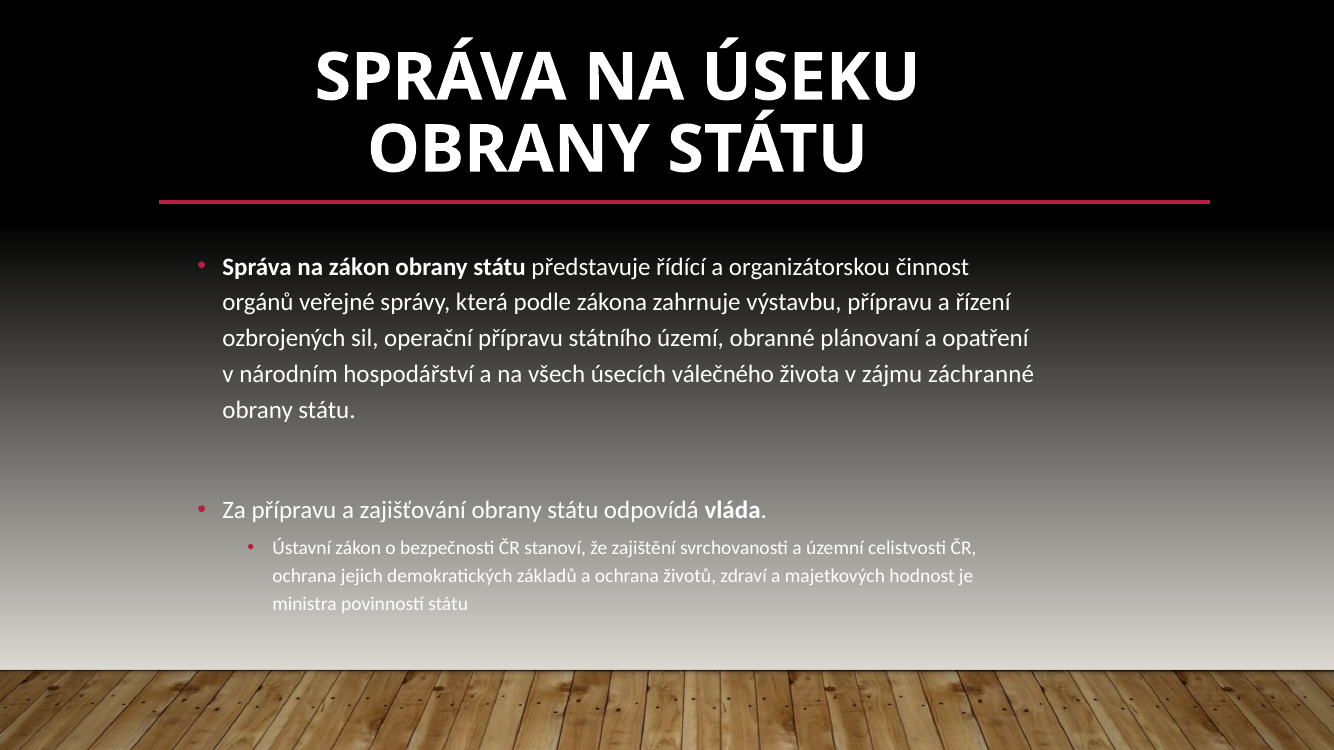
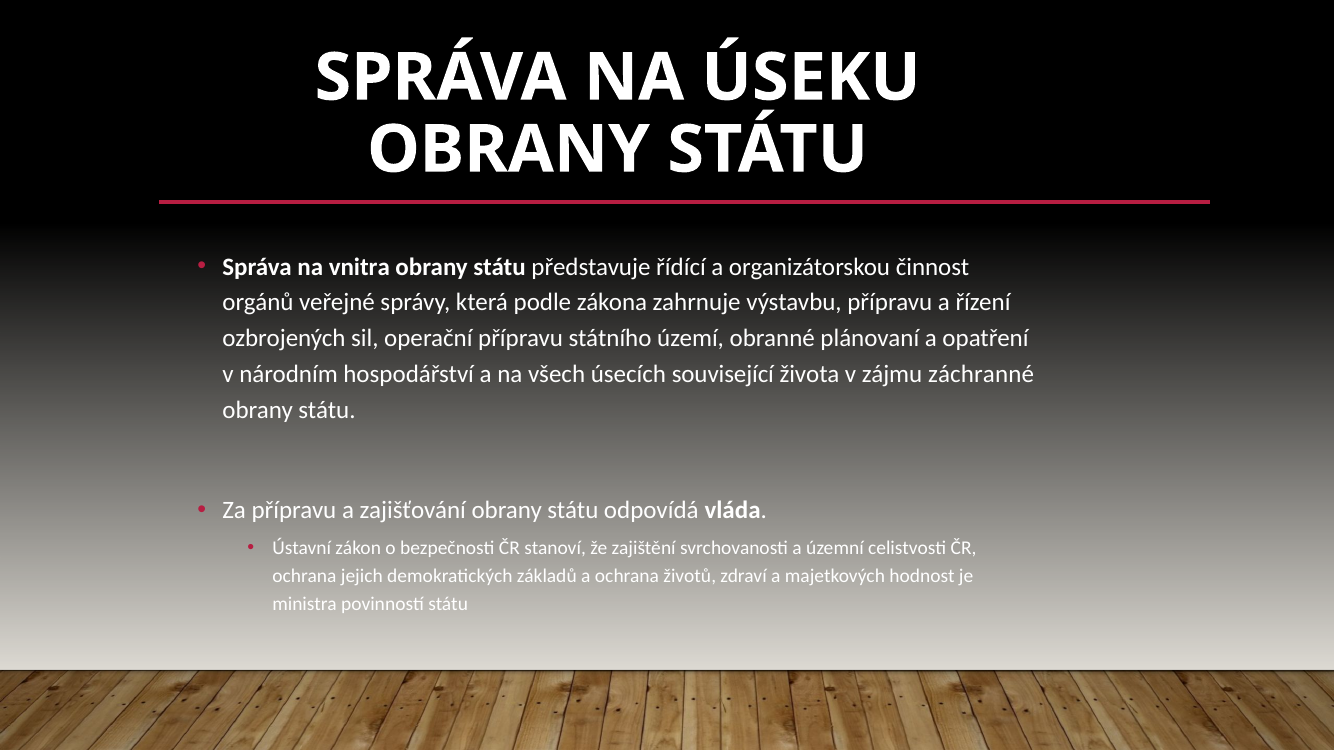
na zákon: zákon -> vnitra
válečného: válečného -> související
